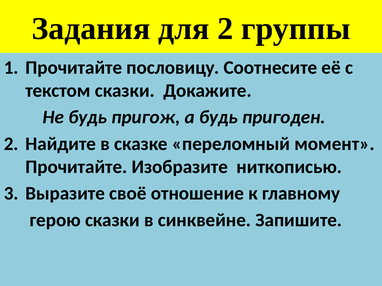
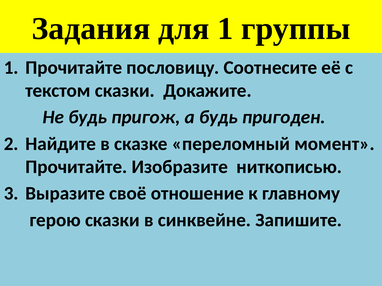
для 2: 2 -> 1
